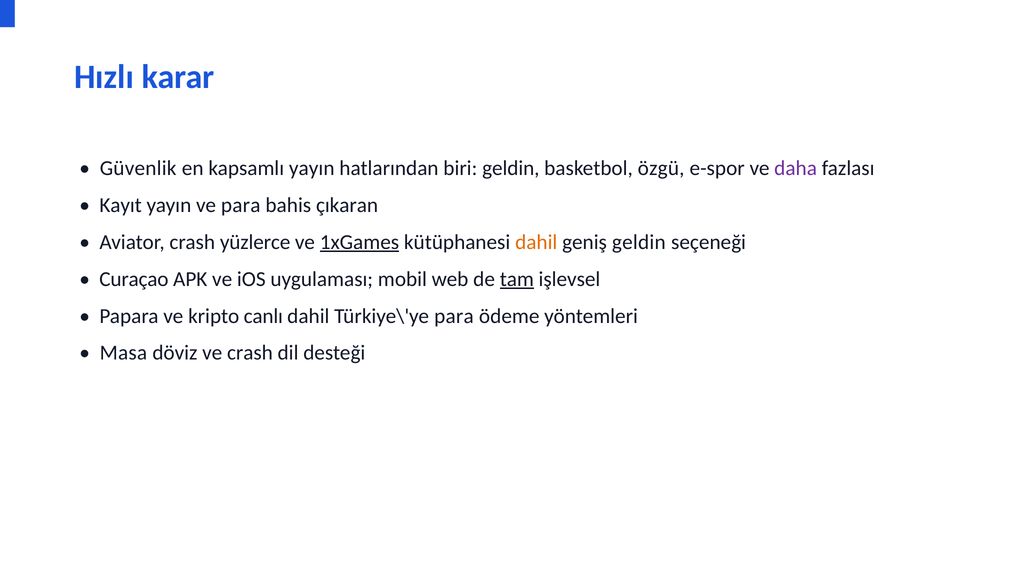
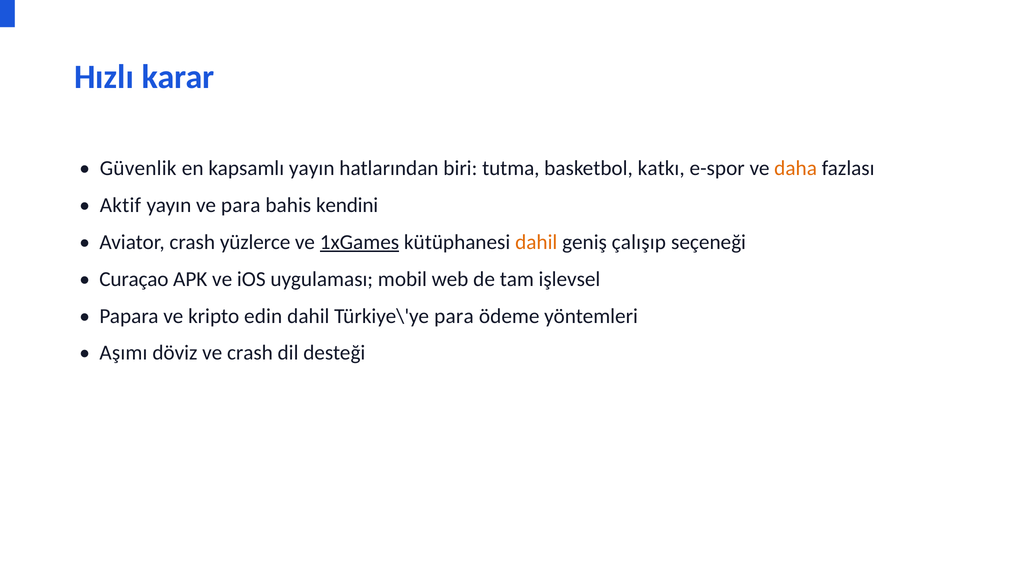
biri geldin: geldin -> tutma
özgü: özgü -> katkı
daha colour: purple -> orange
Kayıt: Kayıt -> Aktif
çıkaran: çıkaran -> kendini
geniş geldin: geldin -> çalışıp
tam underline: present -> none
canlı: canlı -> edin
Masa: Masa -> Aşımı
